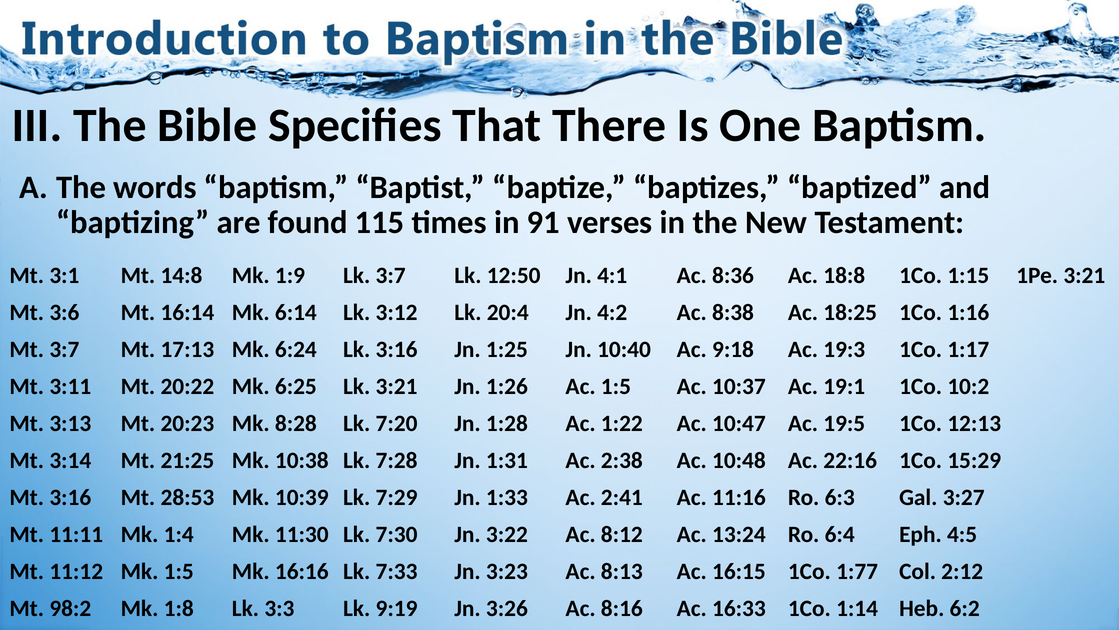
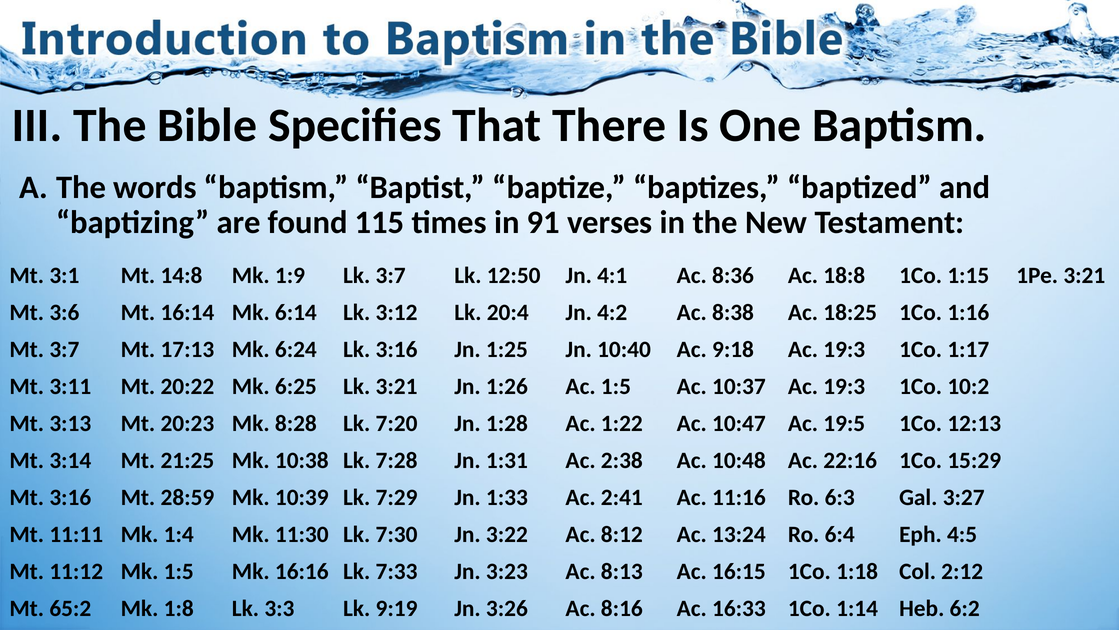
10:37 Ac 19:1: 19:1 -> 19:3
28:53: 28:53 -> 28:59
1:77: 1:77 -> 1:18
98:2: 98:2 -> 65:2
